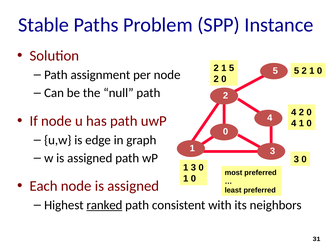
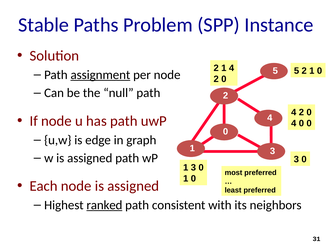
5 at (232, 68): 5 -> 4
assignment underline: none -> present
4 1: 1 -> 0
